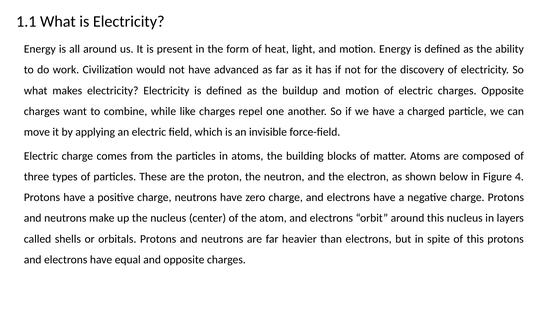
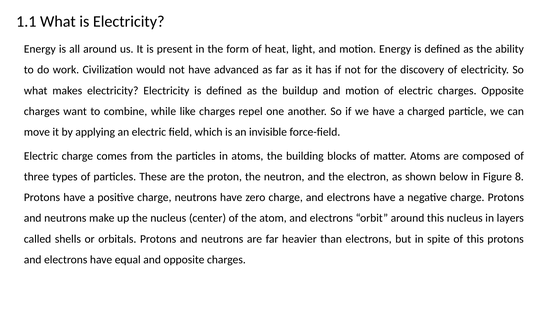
4: 4 -> 8
